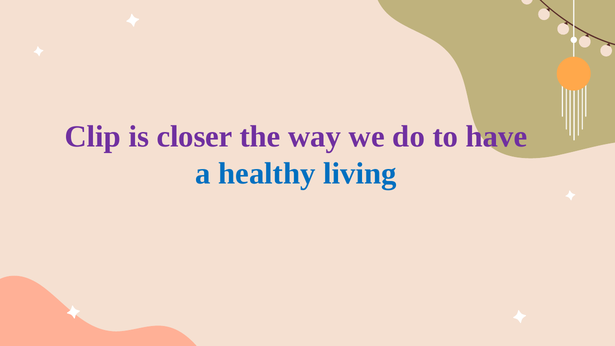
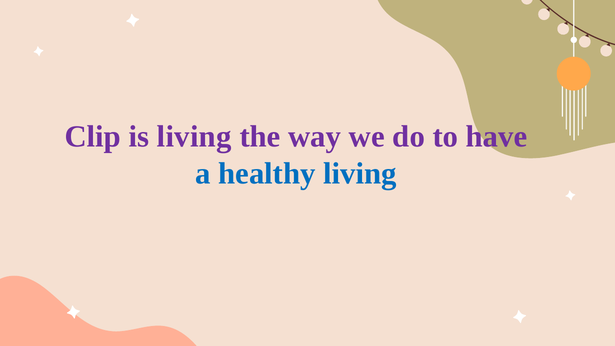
is closer: closer -> living
